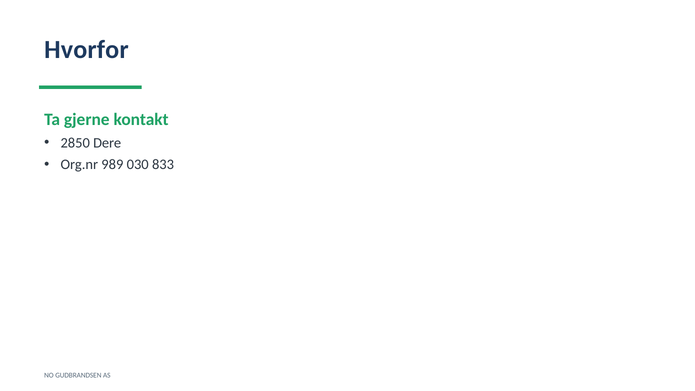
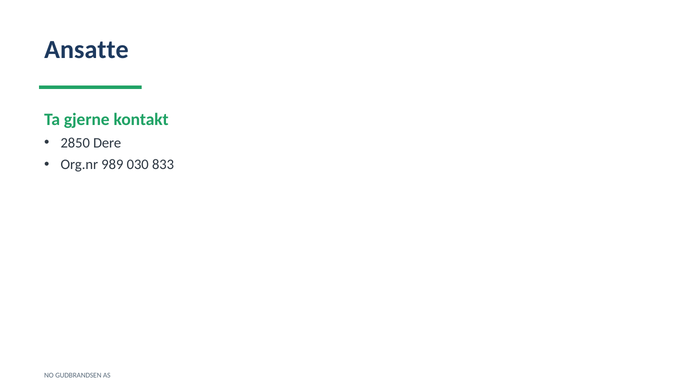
Hvorfor: Hvorfor -> Ansatte
